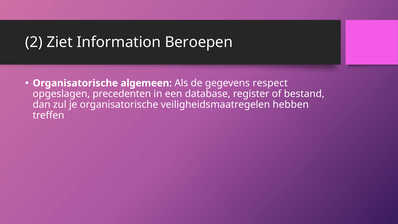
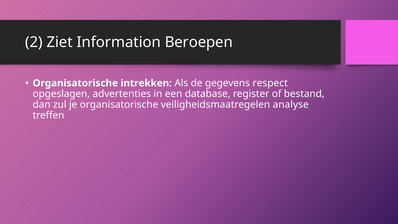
algemeen: algemeen -> intrekken
precedenten: precedenten -> advertenties
hebben: hebben -> analyse
